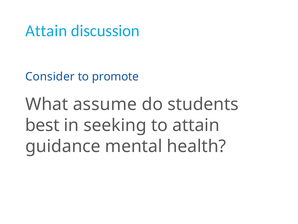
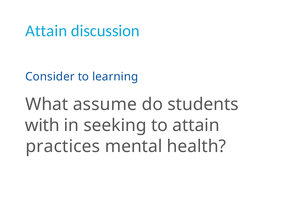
promote: promote -> learning
best: best -> with
guidance: guidance -> practices
